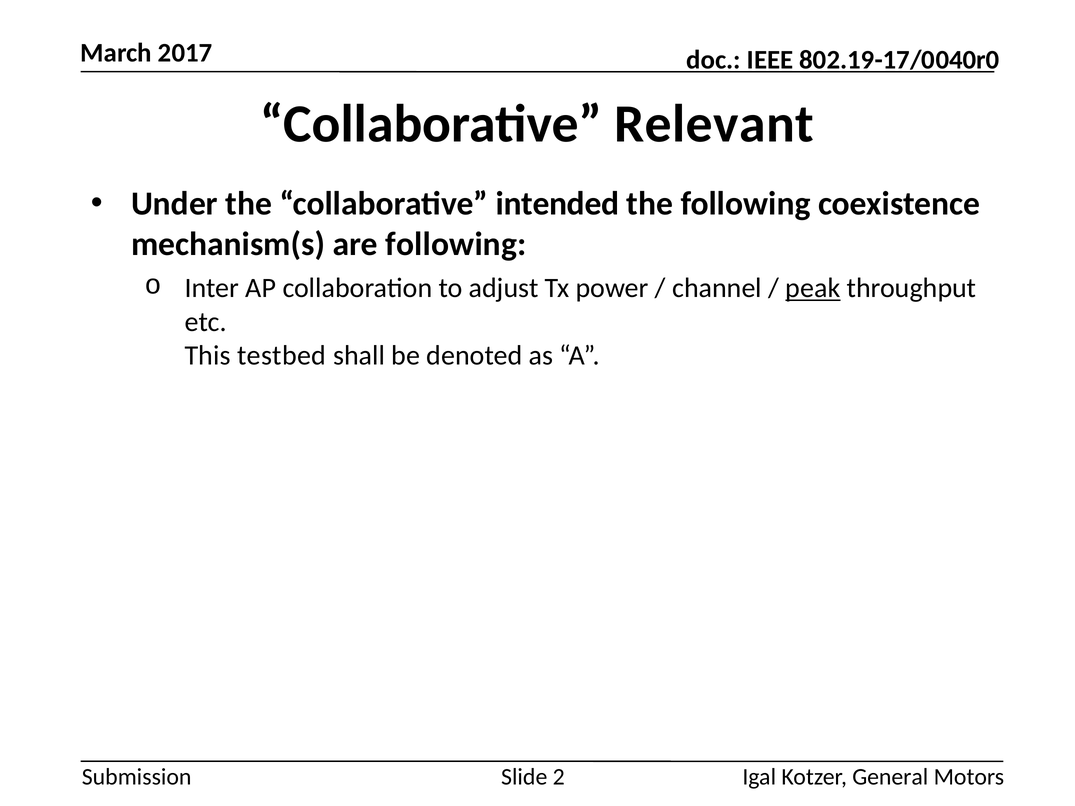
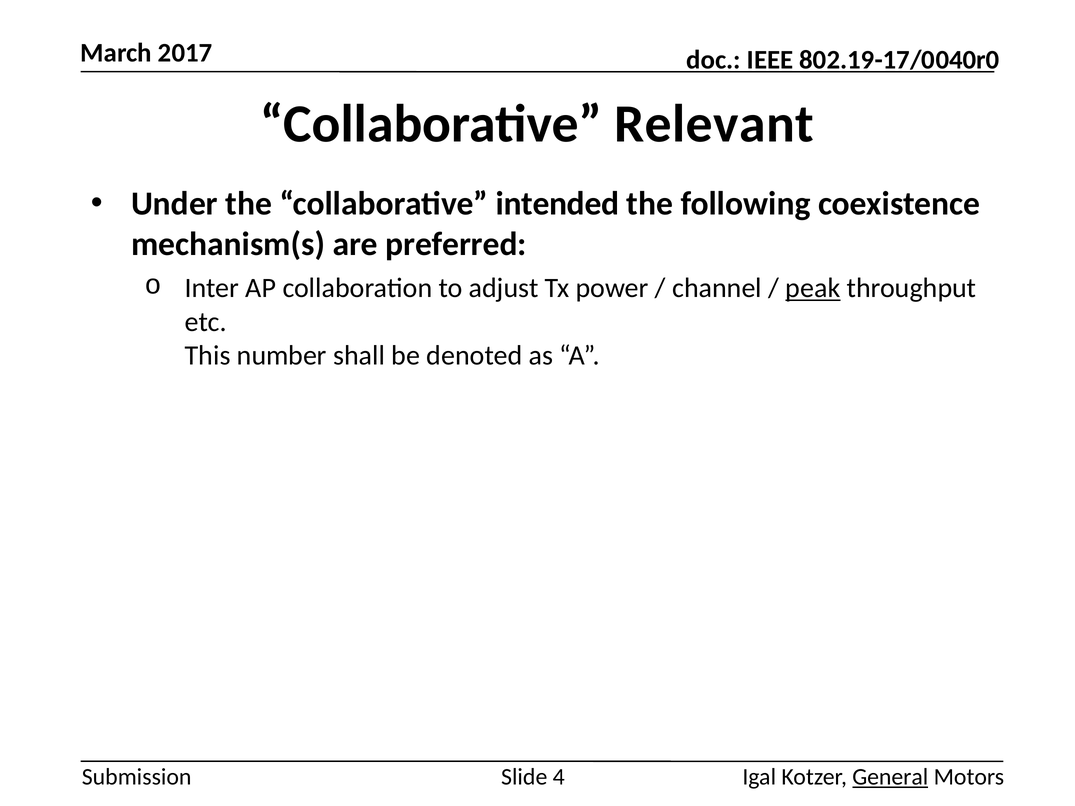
are following: following -> preferred
testbed: testbed -> number
2: 2 -> 4
General underline: none -> present
